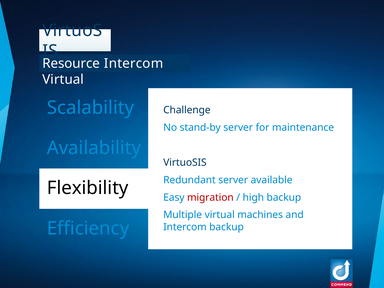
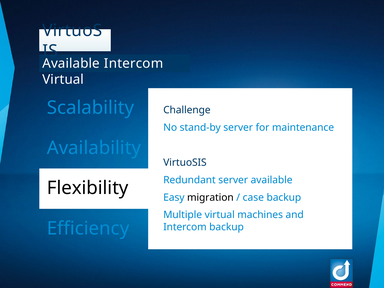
Resource at (71, 63): Resource -> Available
migration colour: red -> black
high: high -> case
